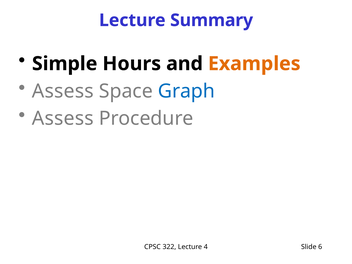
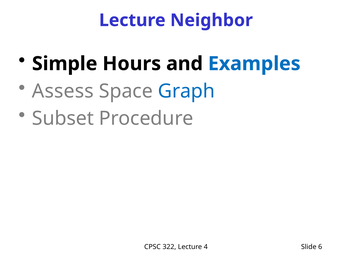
Summary: Summary -> Neighbor
Examples colour: orange -> blue
Assess at (63, 118): Assess -> Subset
